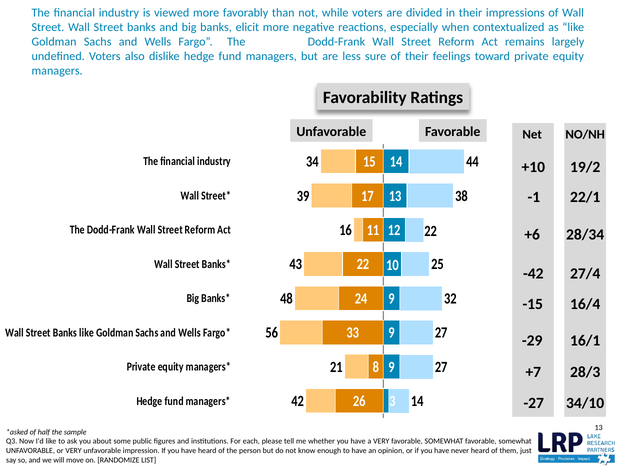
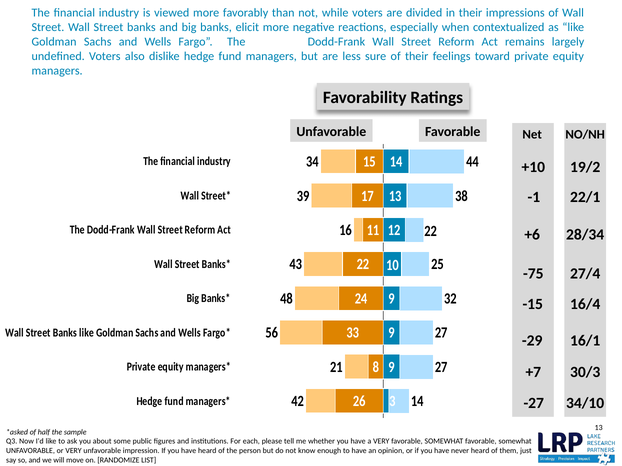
-42: -42 -> -75
28/3: 28/3 -> 30/3
